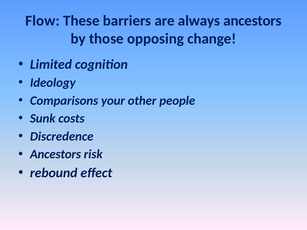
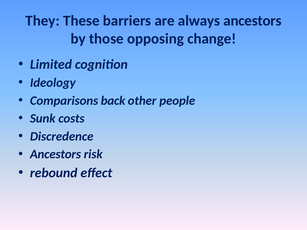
Flow: Flow -> They
your: your -> back
